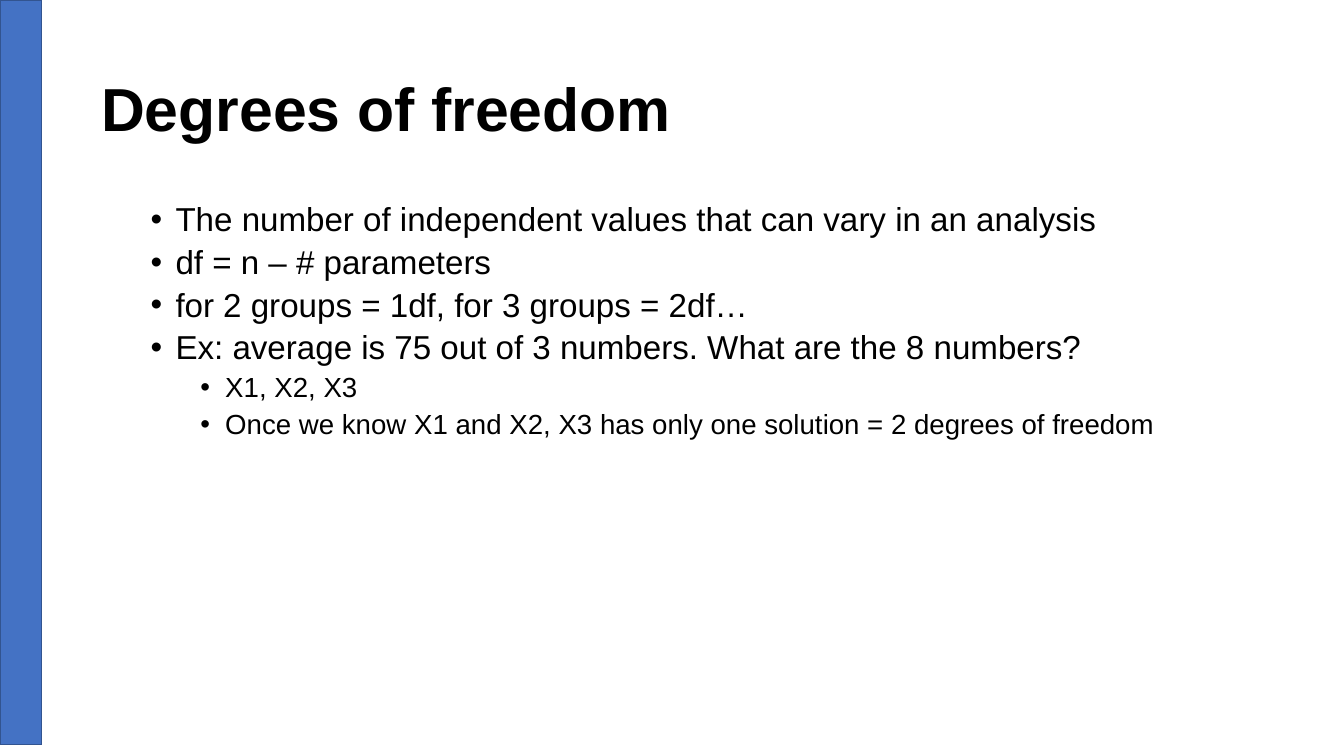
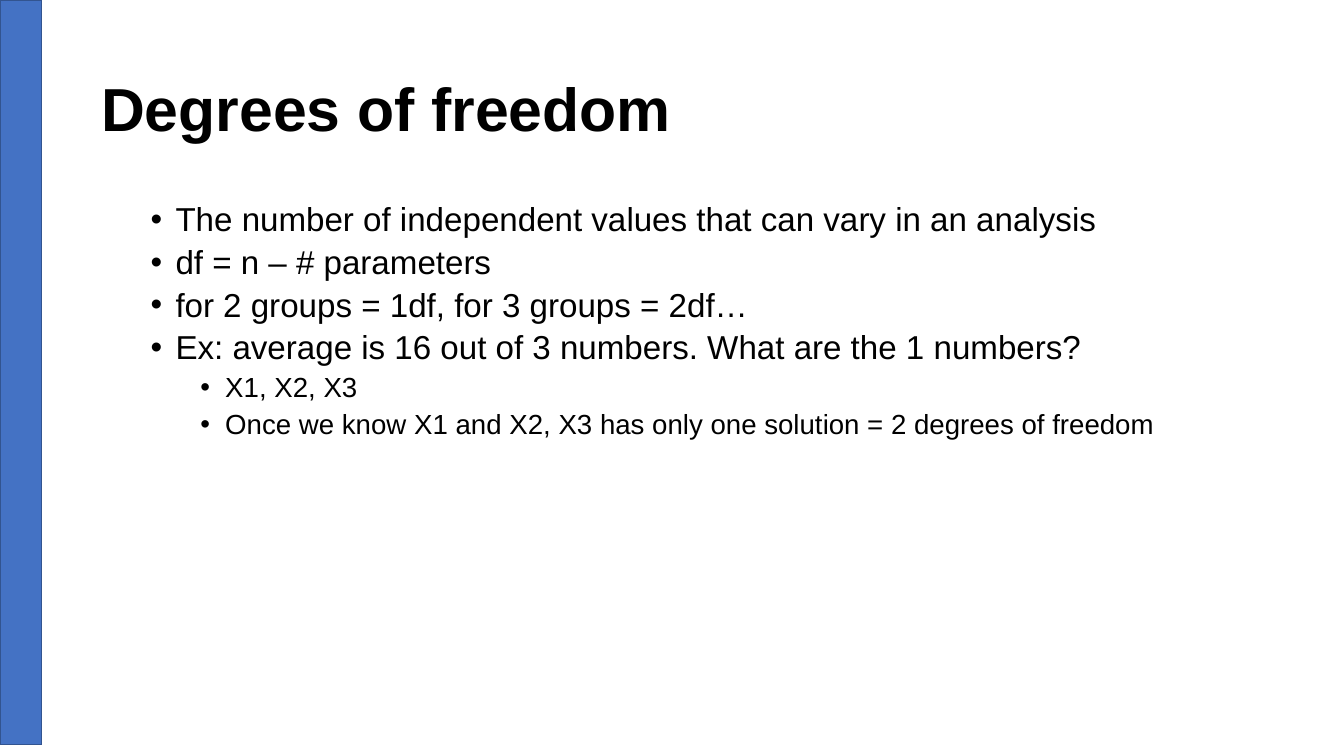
75: 75 -> 16
8: 8 -> 1
